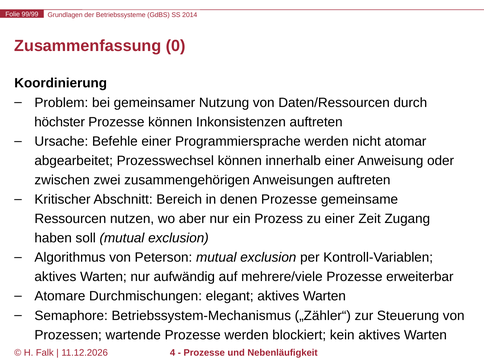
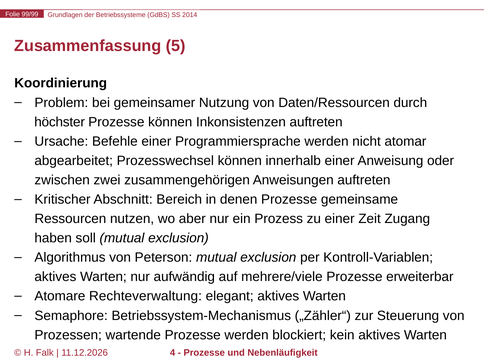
0: 0 -> 5
Durchmischungen: Durchmischungen -> Rechteverwaltung
